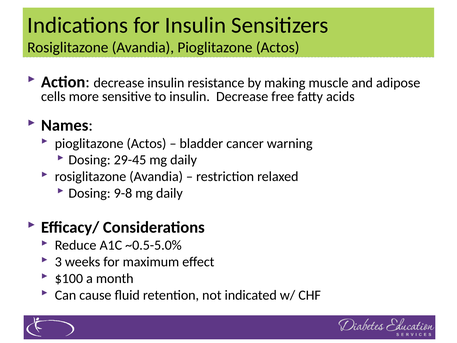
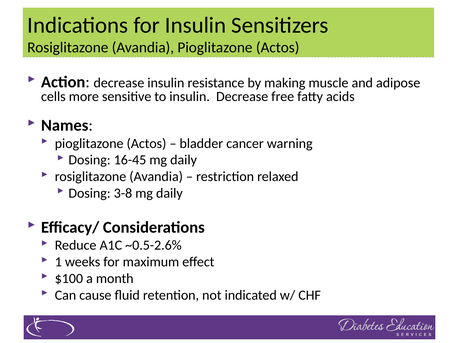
29-45: 29-45 -> 16-45
9-8: 9-8 -> 3-8
~0.5-5.0%: ~0.5-5.0% -> ~0.5-2.6%
3: 3 -> 1
